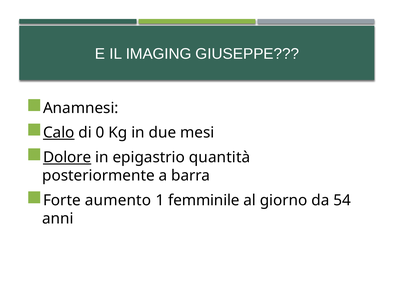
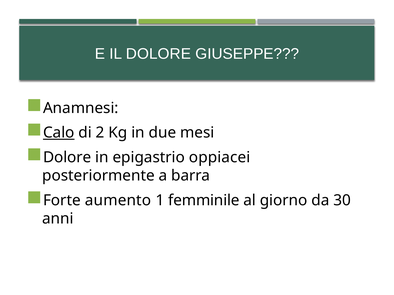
IL IMAGING: IMAGING -> DOLORE
0: 0 -> 2
Dolore at (67, 158) underline: present -> none
quantità: quantità -> oppiacei
54: 54 -> 30
